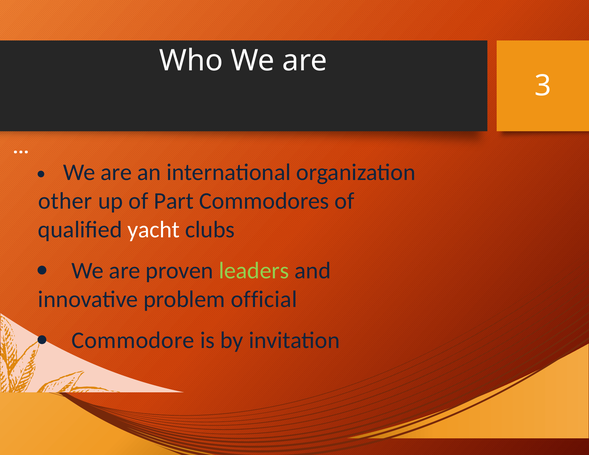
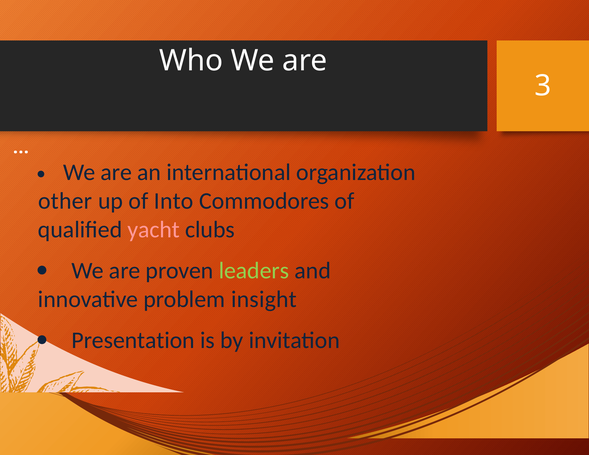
Part: Part -> Into
yacht colour: white -> pink
official: official -> insight
Commodore: Commodore -> Presentation
